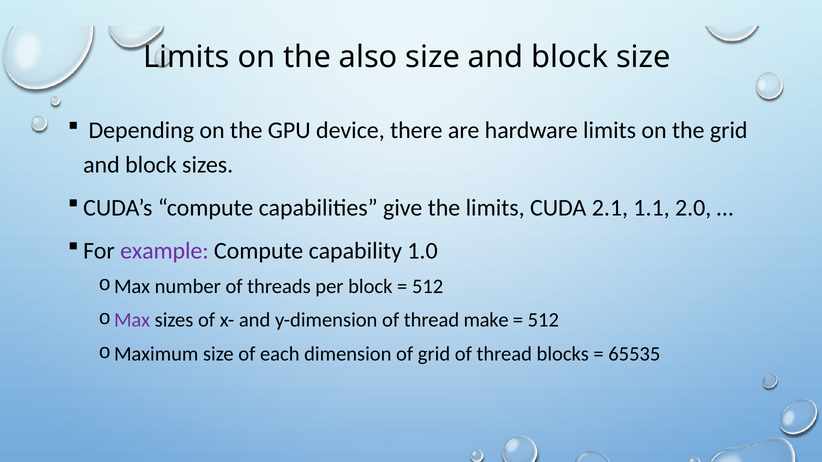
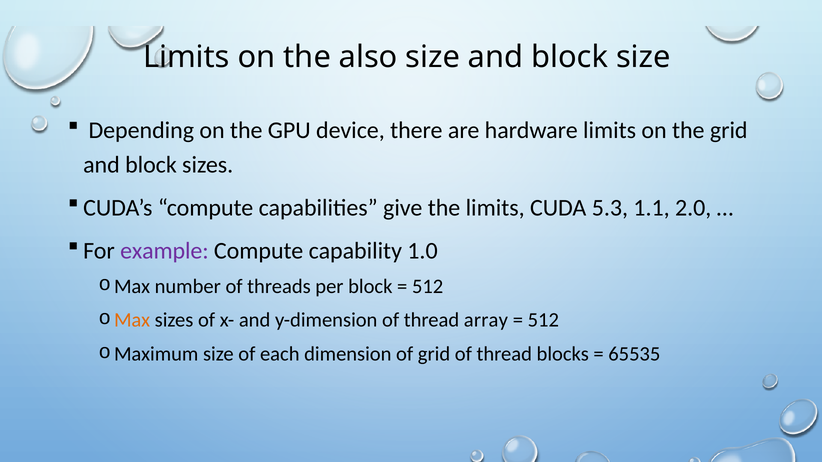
2.1: 2.1 -> 5.3
Max at (132, 320) colour: purple -> orange
make: make -> array
